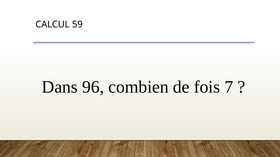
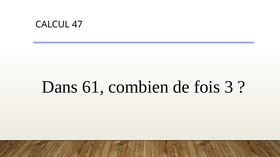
59: 59 -> 47
96: 96 -> 61
7: 7 -> 3
